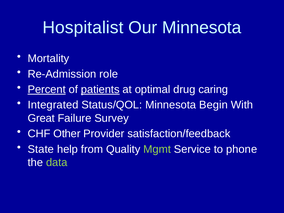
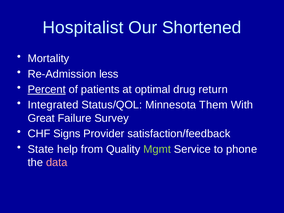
Our Minnesota: Minnesota -> Shortened
role: role -> less
patients underline: present -> none
caring: caring -> return
Begin: Begin -> Them
Other: Other -> Signs
data colour: light green -> pink
